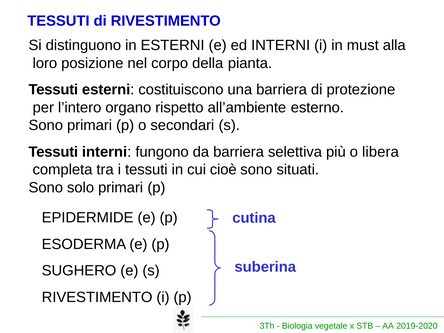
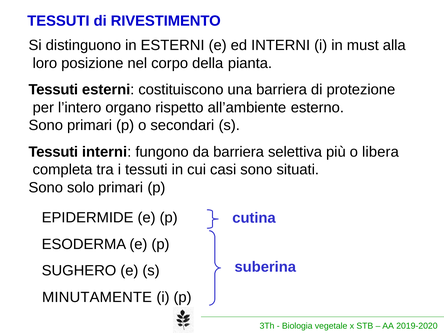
cioè: cioè -> casi
RIVESTIMENTO at (97, 297): RIVESTIMENTO -> MINUTAMENTE
